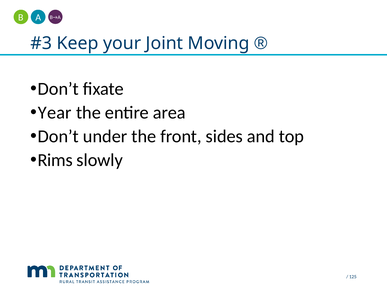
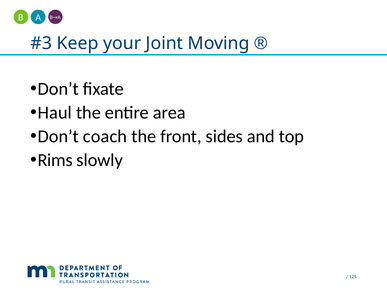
Year: Year -> Haul
under: under -> coach
